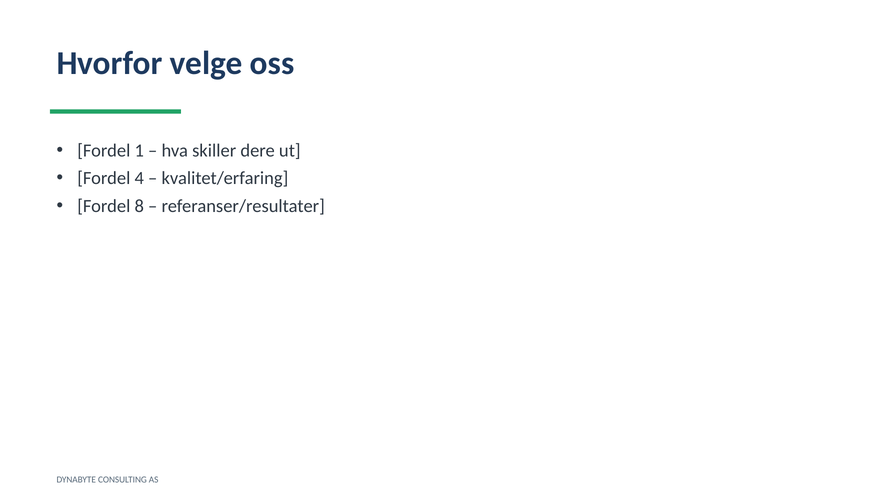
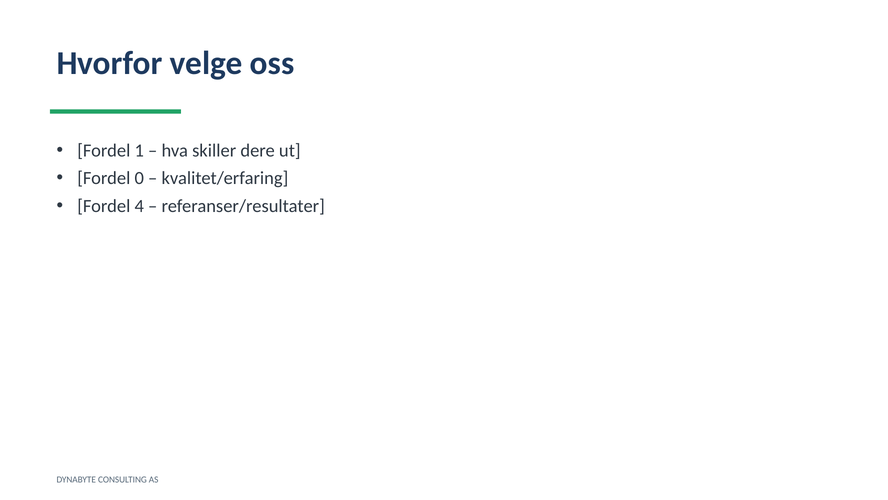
4: 4 -> 0
8: 8 -> 4
